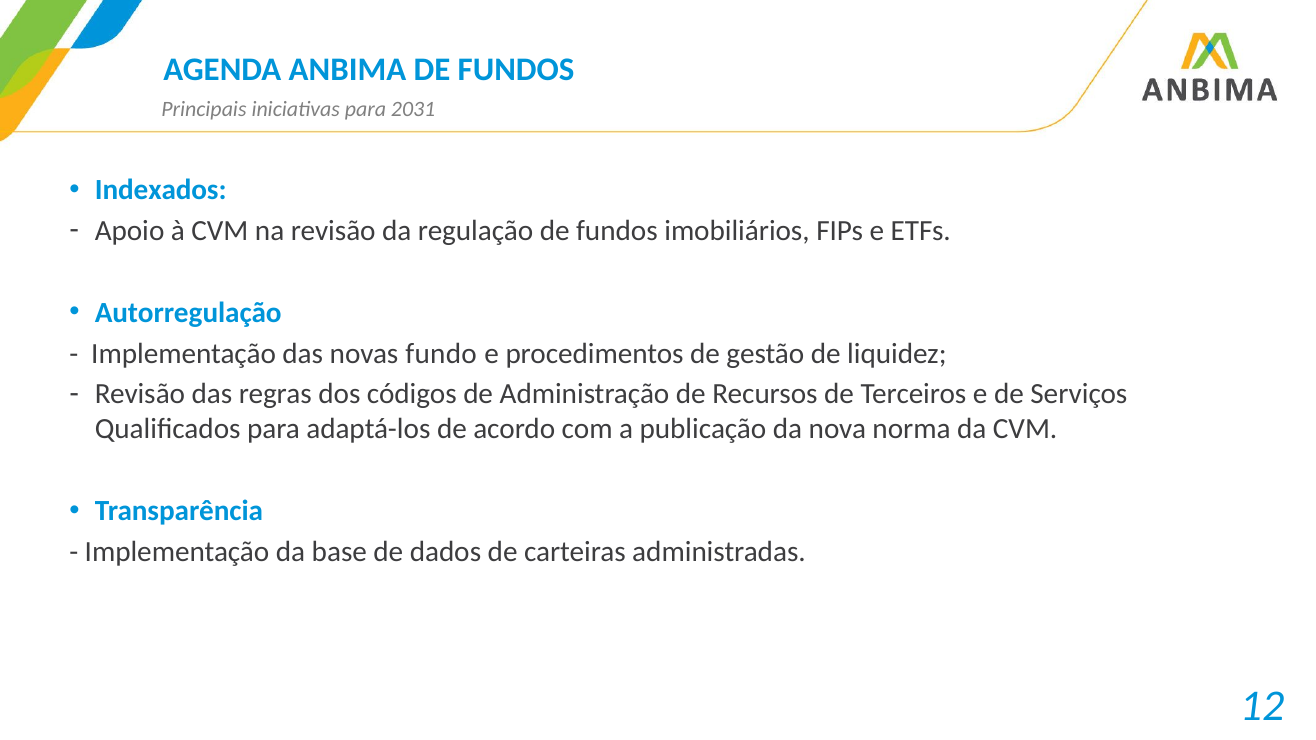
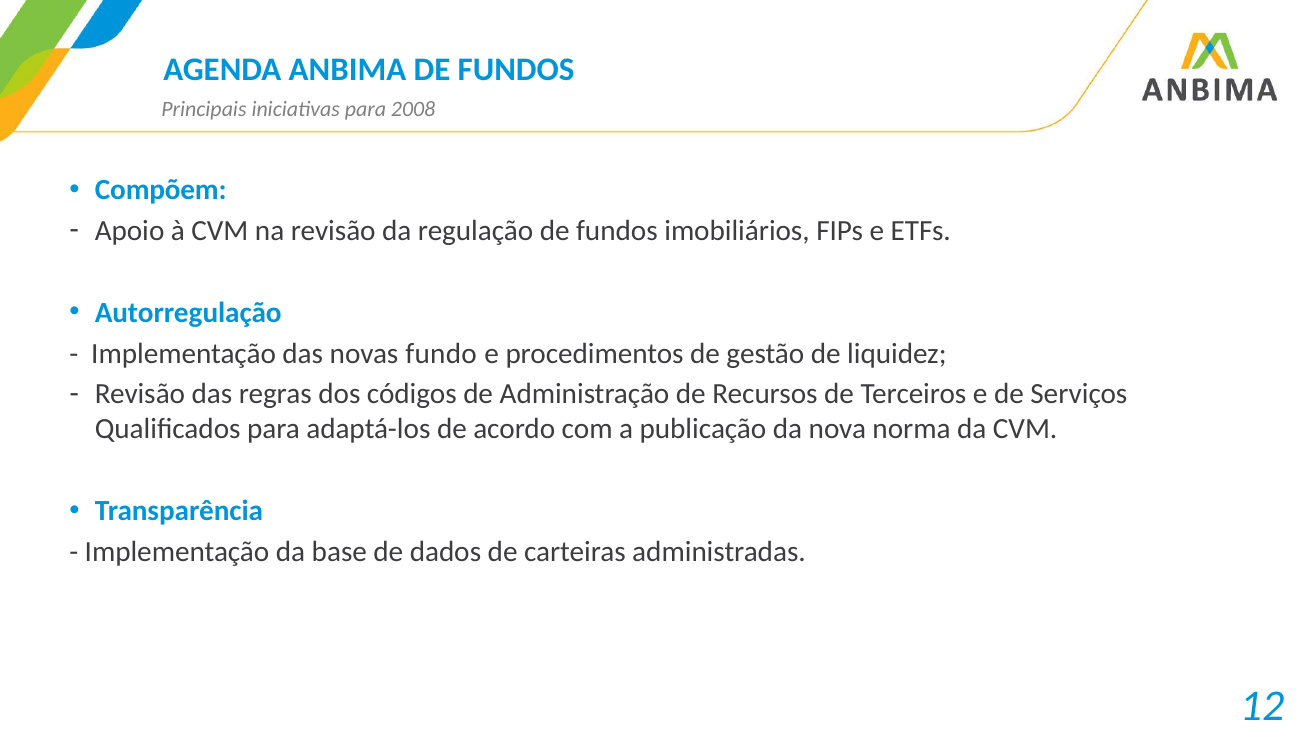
2031: 2031 -> 2008
Indexados: Indexados -> Compõem
